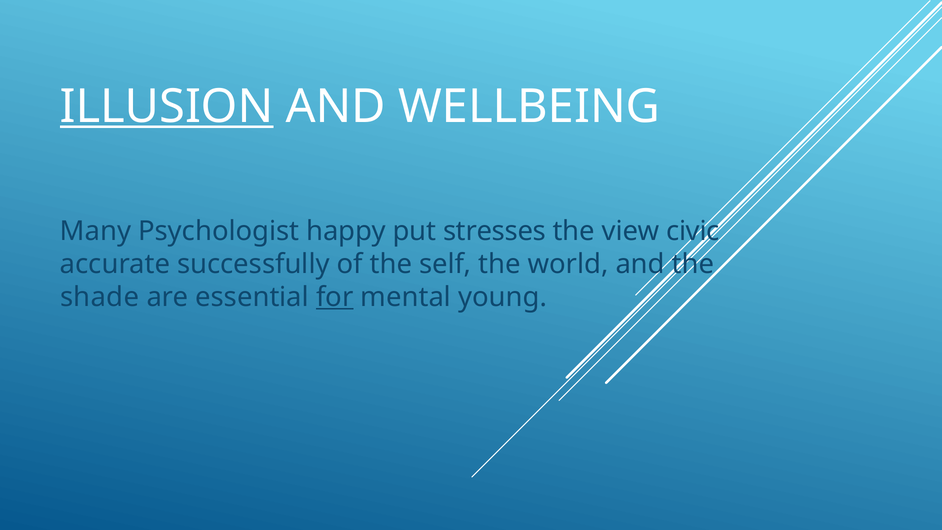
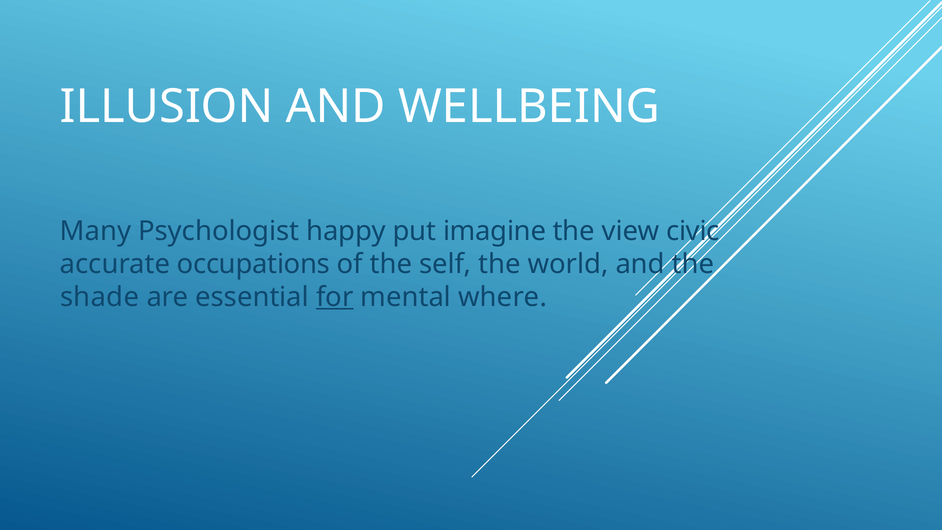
ILLUSION underline: present -> none
stresses: stresses -> imagine
successfully: successfully -> occupations
young: young -> where
